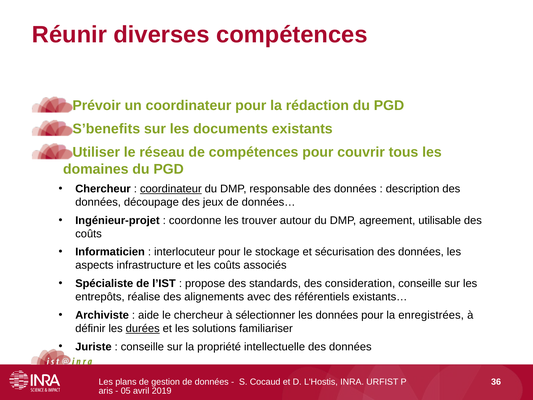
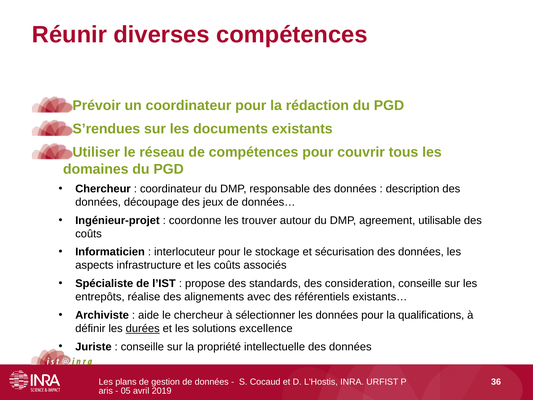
S’benefits: S’benefits -> S’rendues
coordinateur at (171, 189) underline: present -> none
enregistrées: enregistrées -> qualifications
familiariser: familiariser -> excellence
